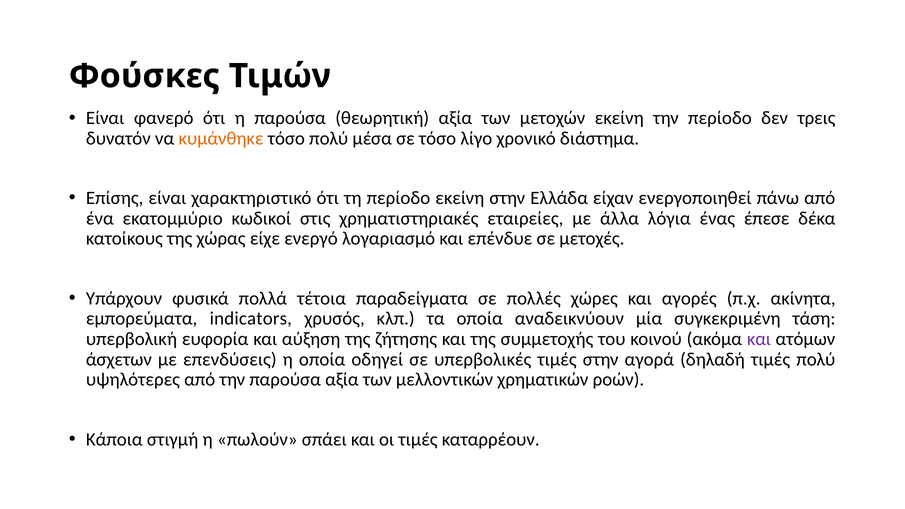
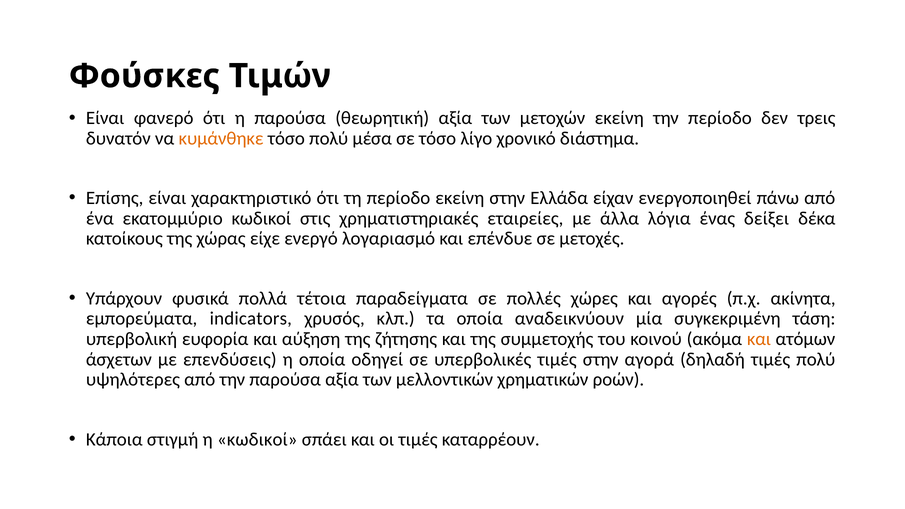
έπεσε: έπεσε -> δείξει
και at (759, 339) colour: purple -> orange
η πωλούν: πωλούν -> κωδικοί
